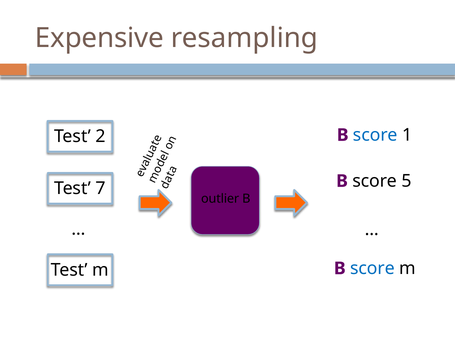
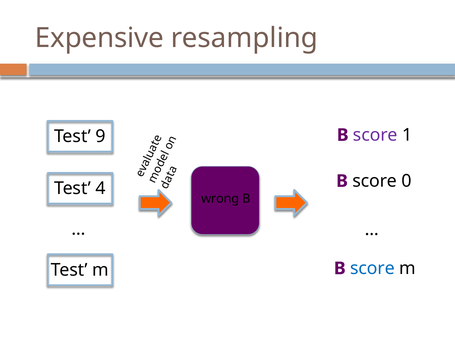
2: 2 -> 9
score at (375, 135) colour: blue -> purple
5: 5 -> 0
7: 7 -> 4
outlier: outlier -> wrong
